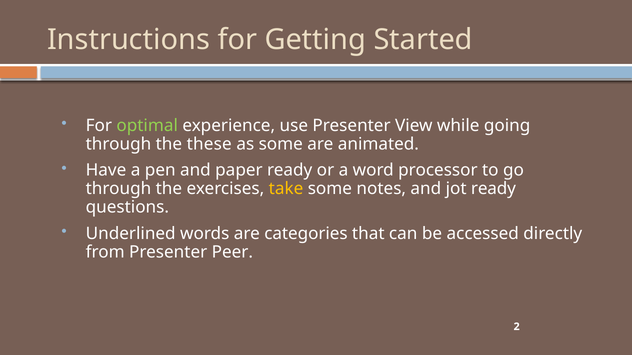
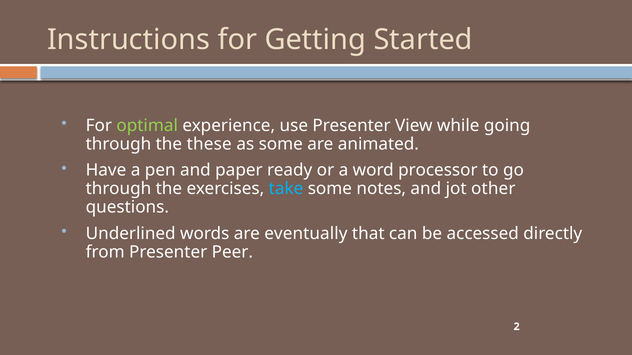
take colour: yellow -> light blue
jot ready: ready -> other
categories: categories -> eventually
